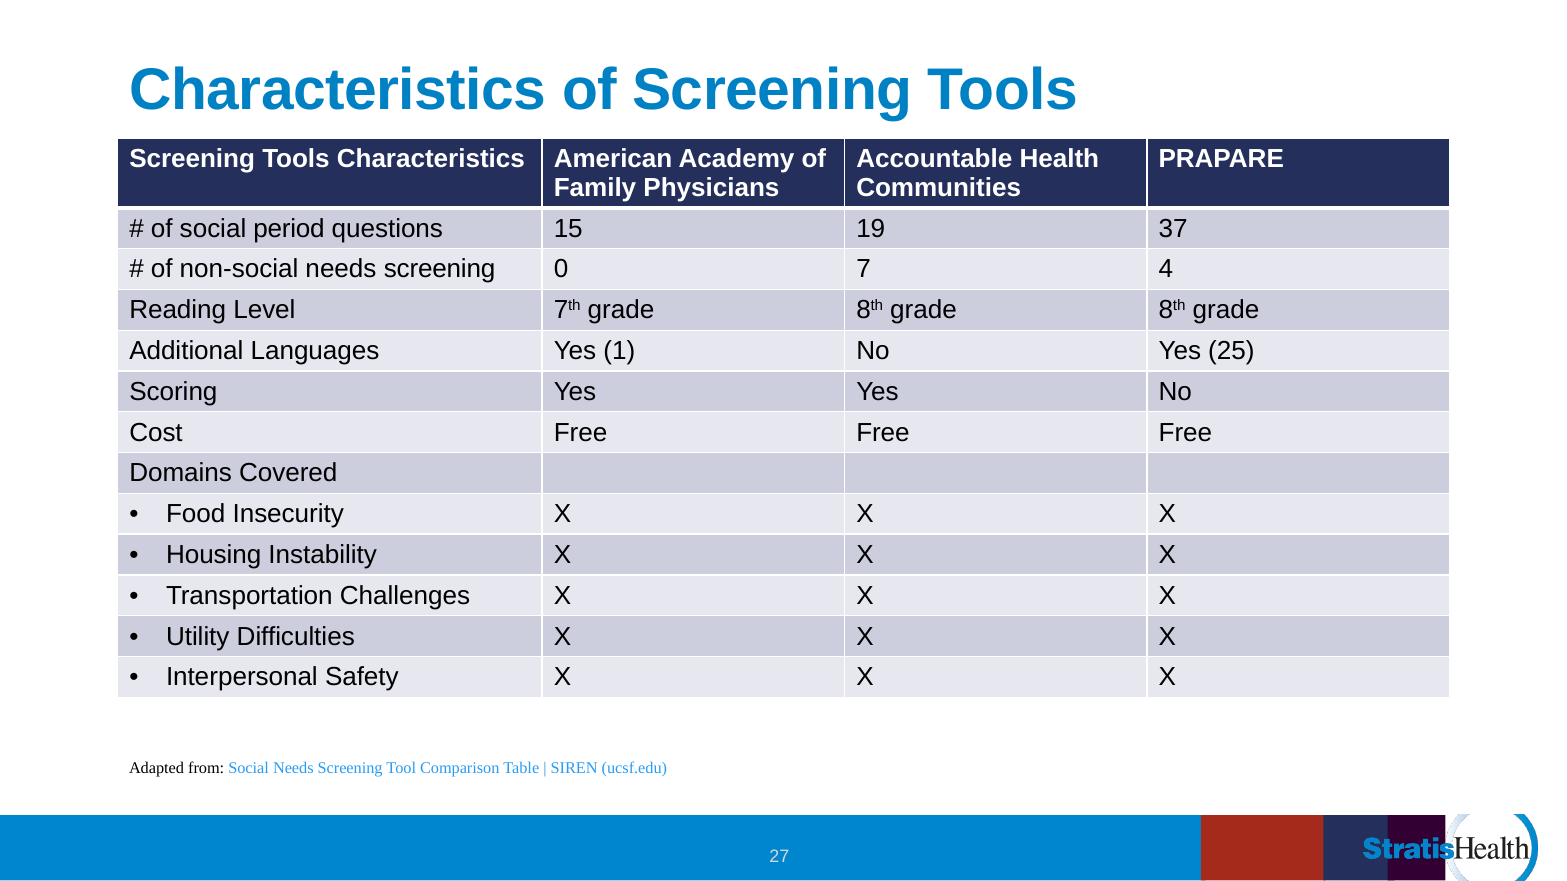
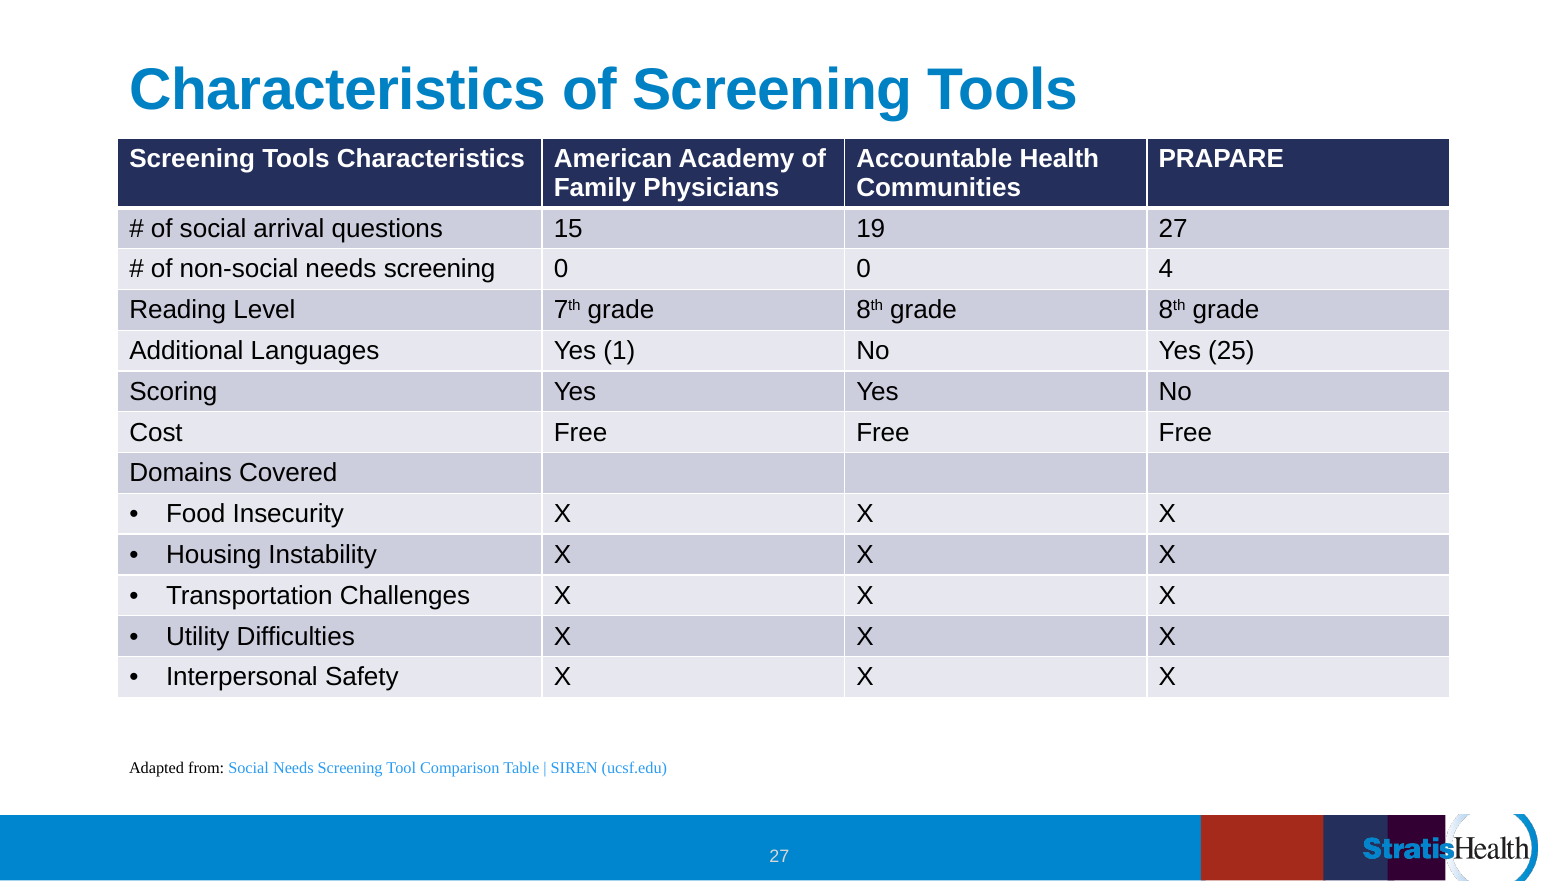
period: period -> arrival
19 37: 37 -> 27
0 7: 7 -> 0
